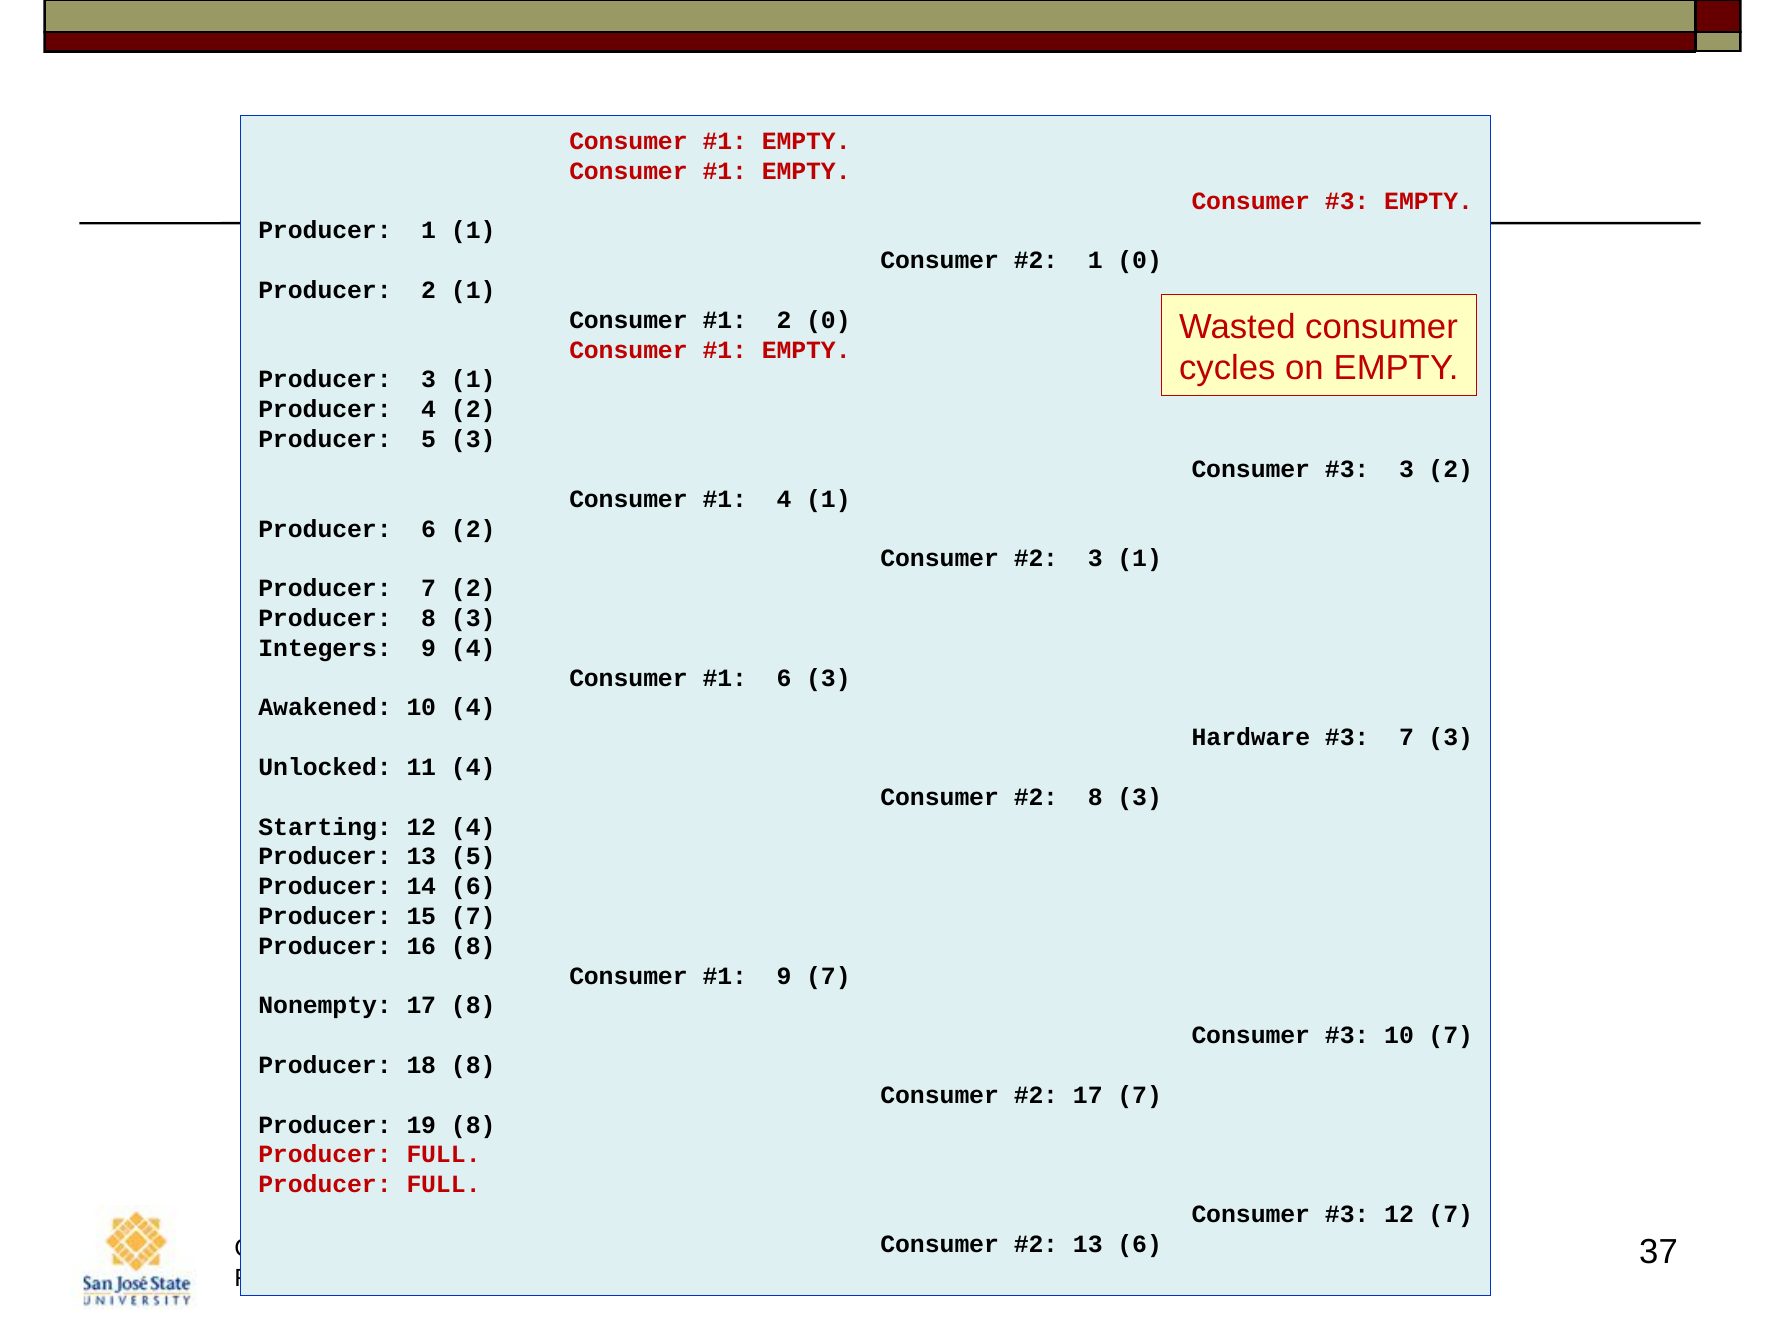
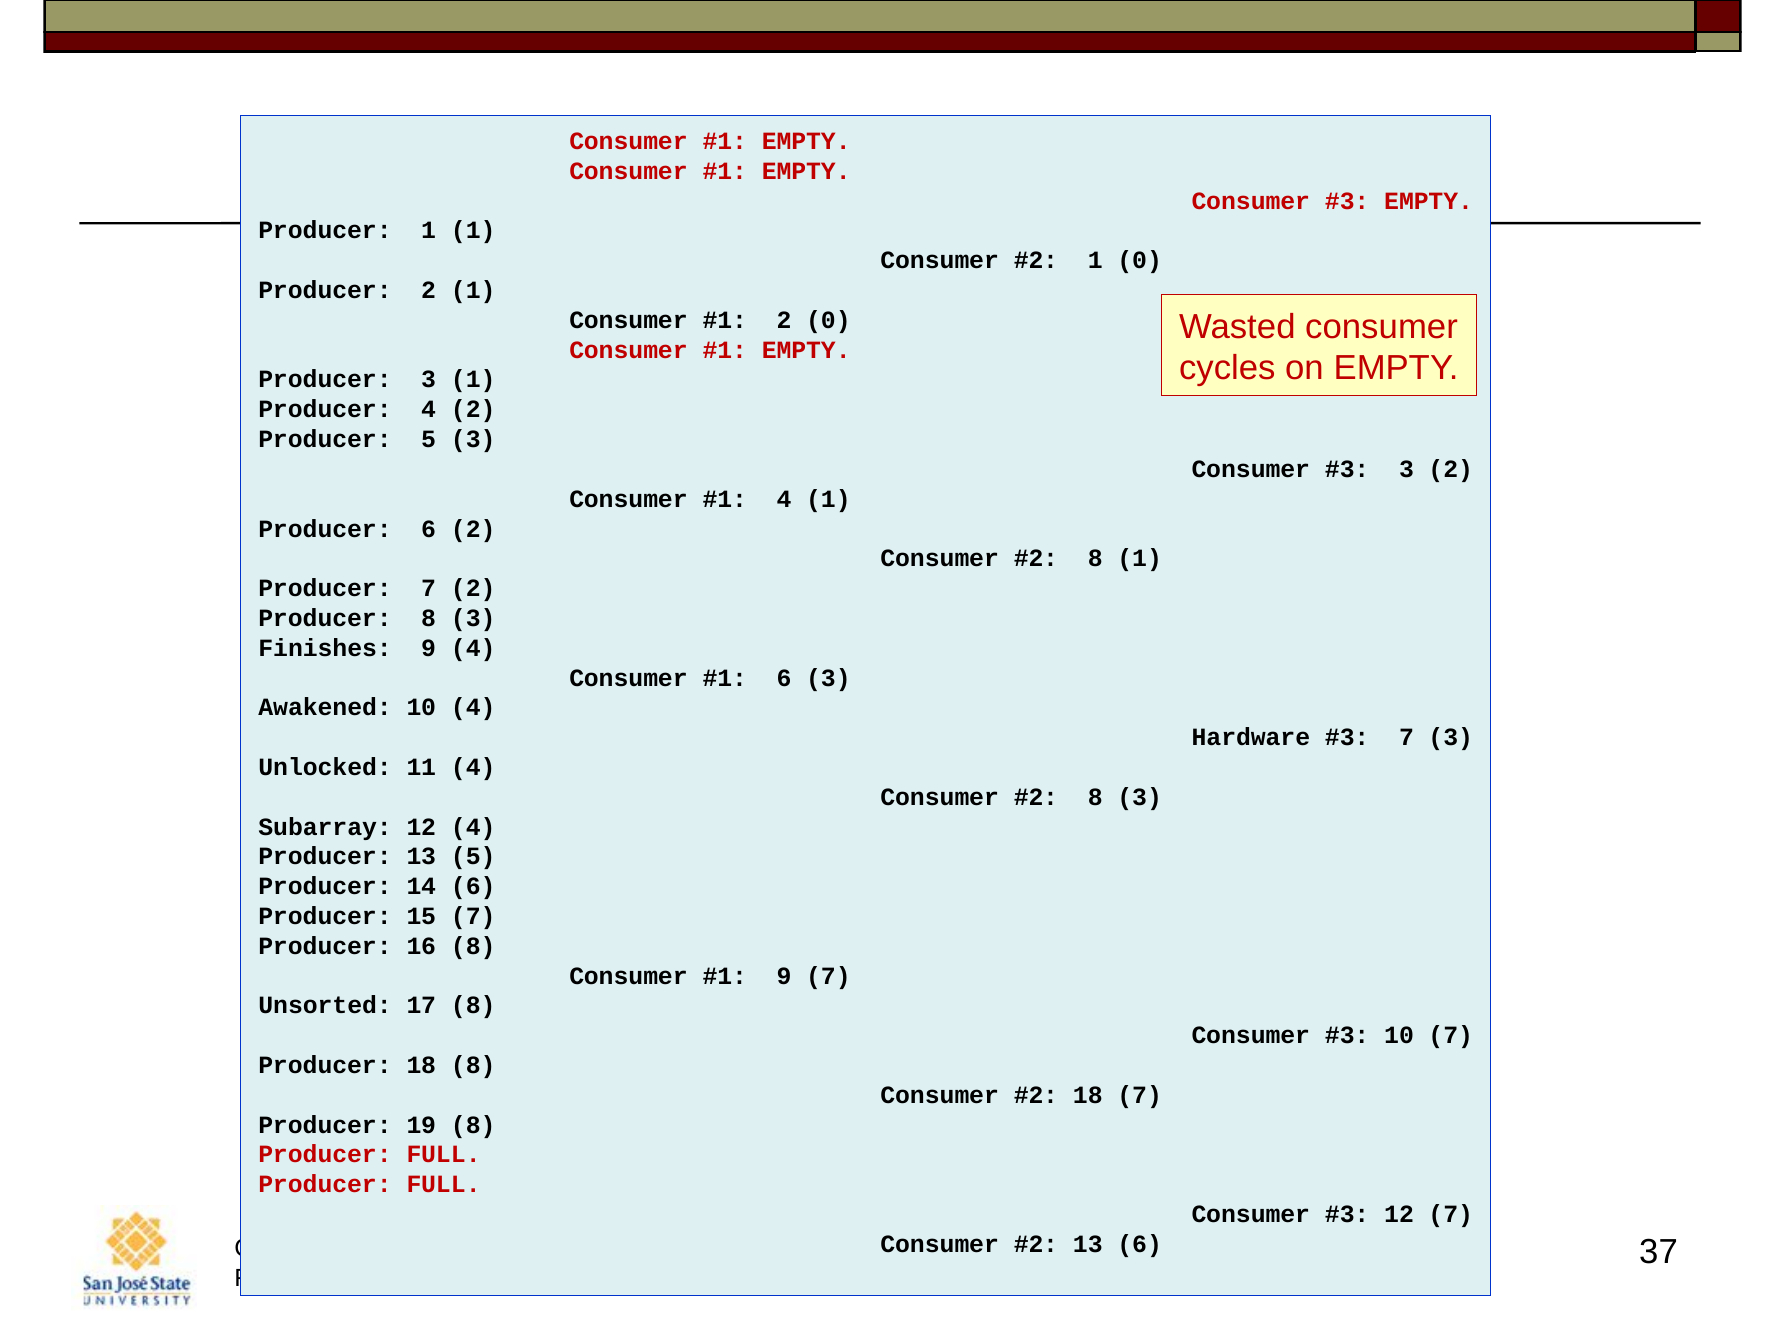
3 at (1095, 559): 3 -> 8
Integers: Integers -> Finishes
Starting: Starting -> Subarray
Nonempty: Nonempty -> Unsorted
17 at (1088, 1095): 17 -> 18
